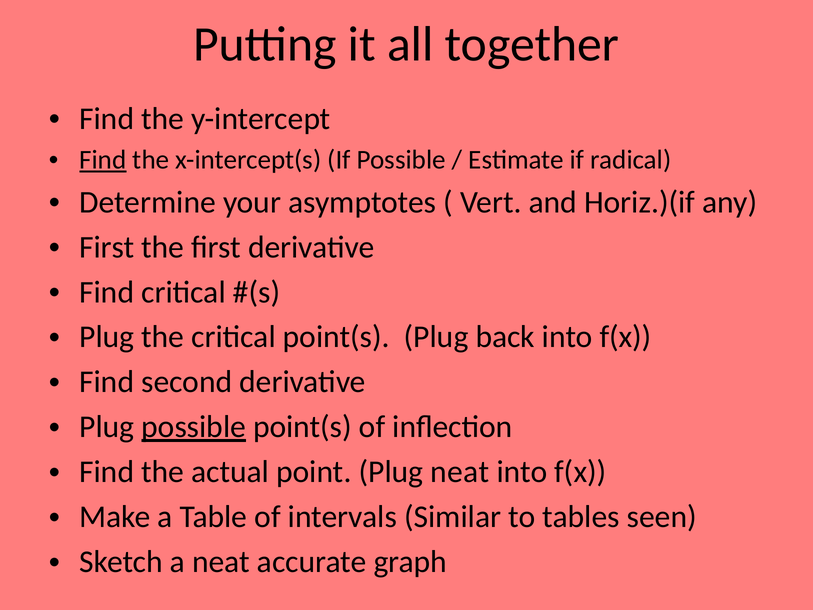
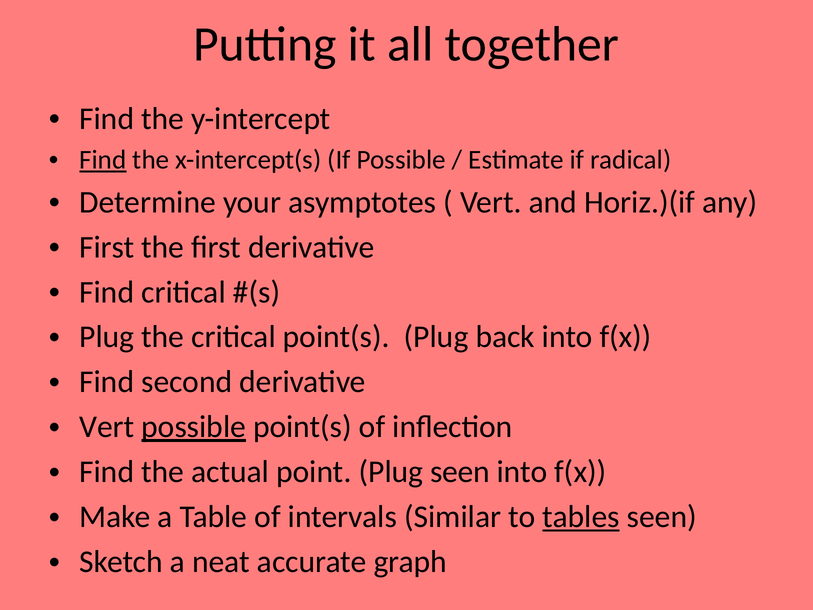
Plug at (107, 427): Plug -> Vert
Plug neat: neat -> seen
tables underline: none -> present
